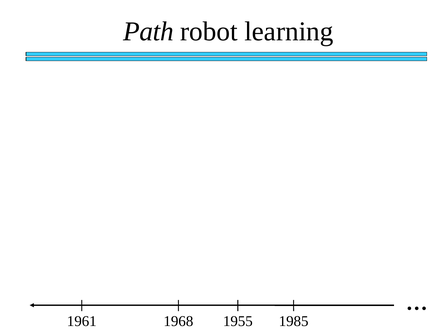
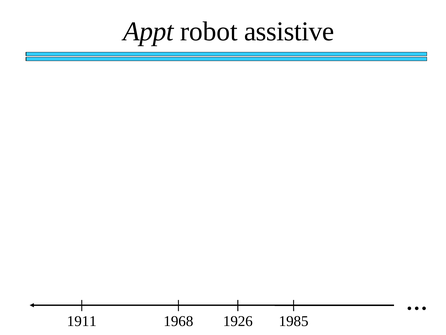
Path: Path -> Appt
learning: learning -> assistive
1961: 1961 -> 1911
1955: 1955 -> 1926
